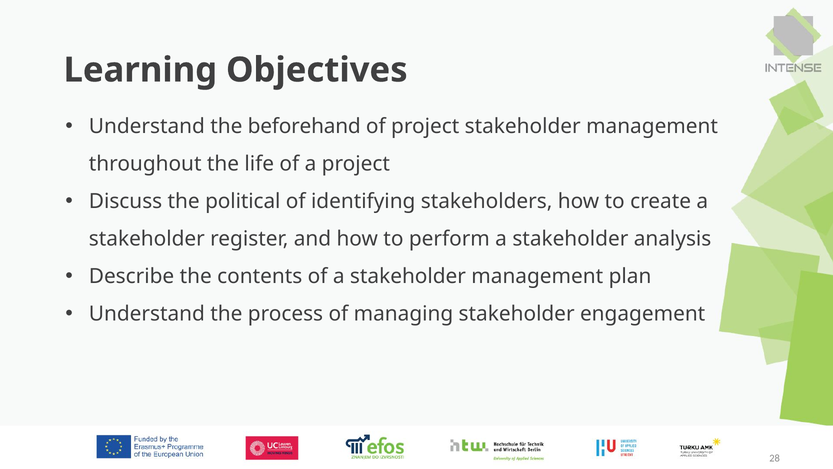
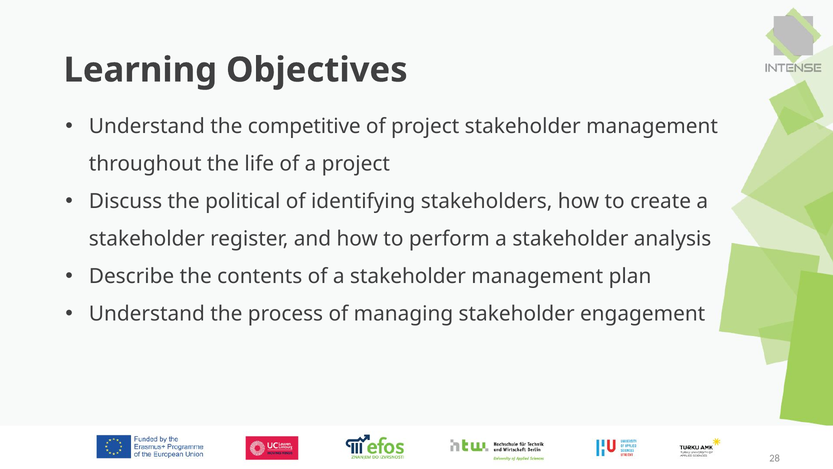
beforehand: beforehand -> competitive
